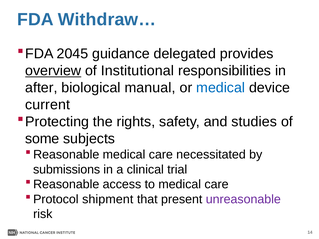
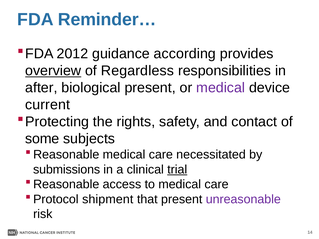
Withdraw…: Withdraw… -> Reminder…
2045: 2045 -> 2012
delegated: delegated -> according
Institutional: Institutional -> Regardless
biological manual: manual -> present
medical at (221, 88) colour: blue -> purple
studies: studies -> contact
trial underline: none -> present
